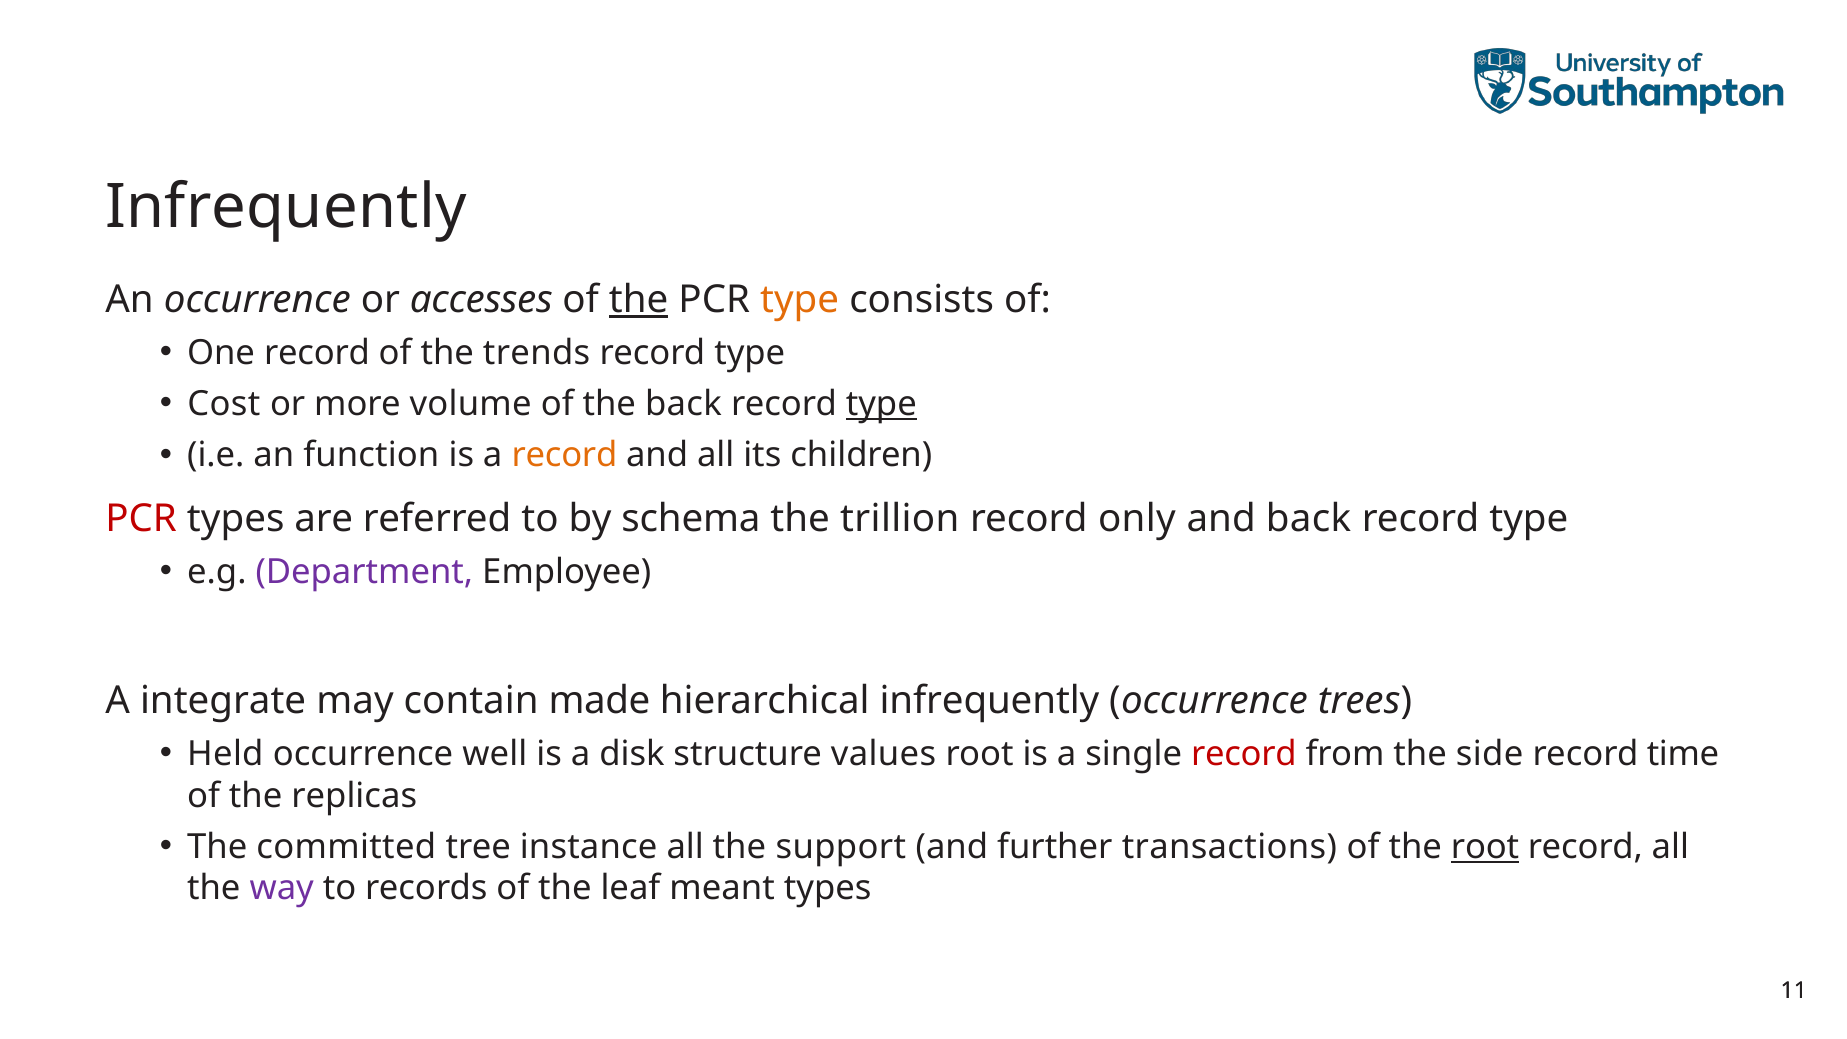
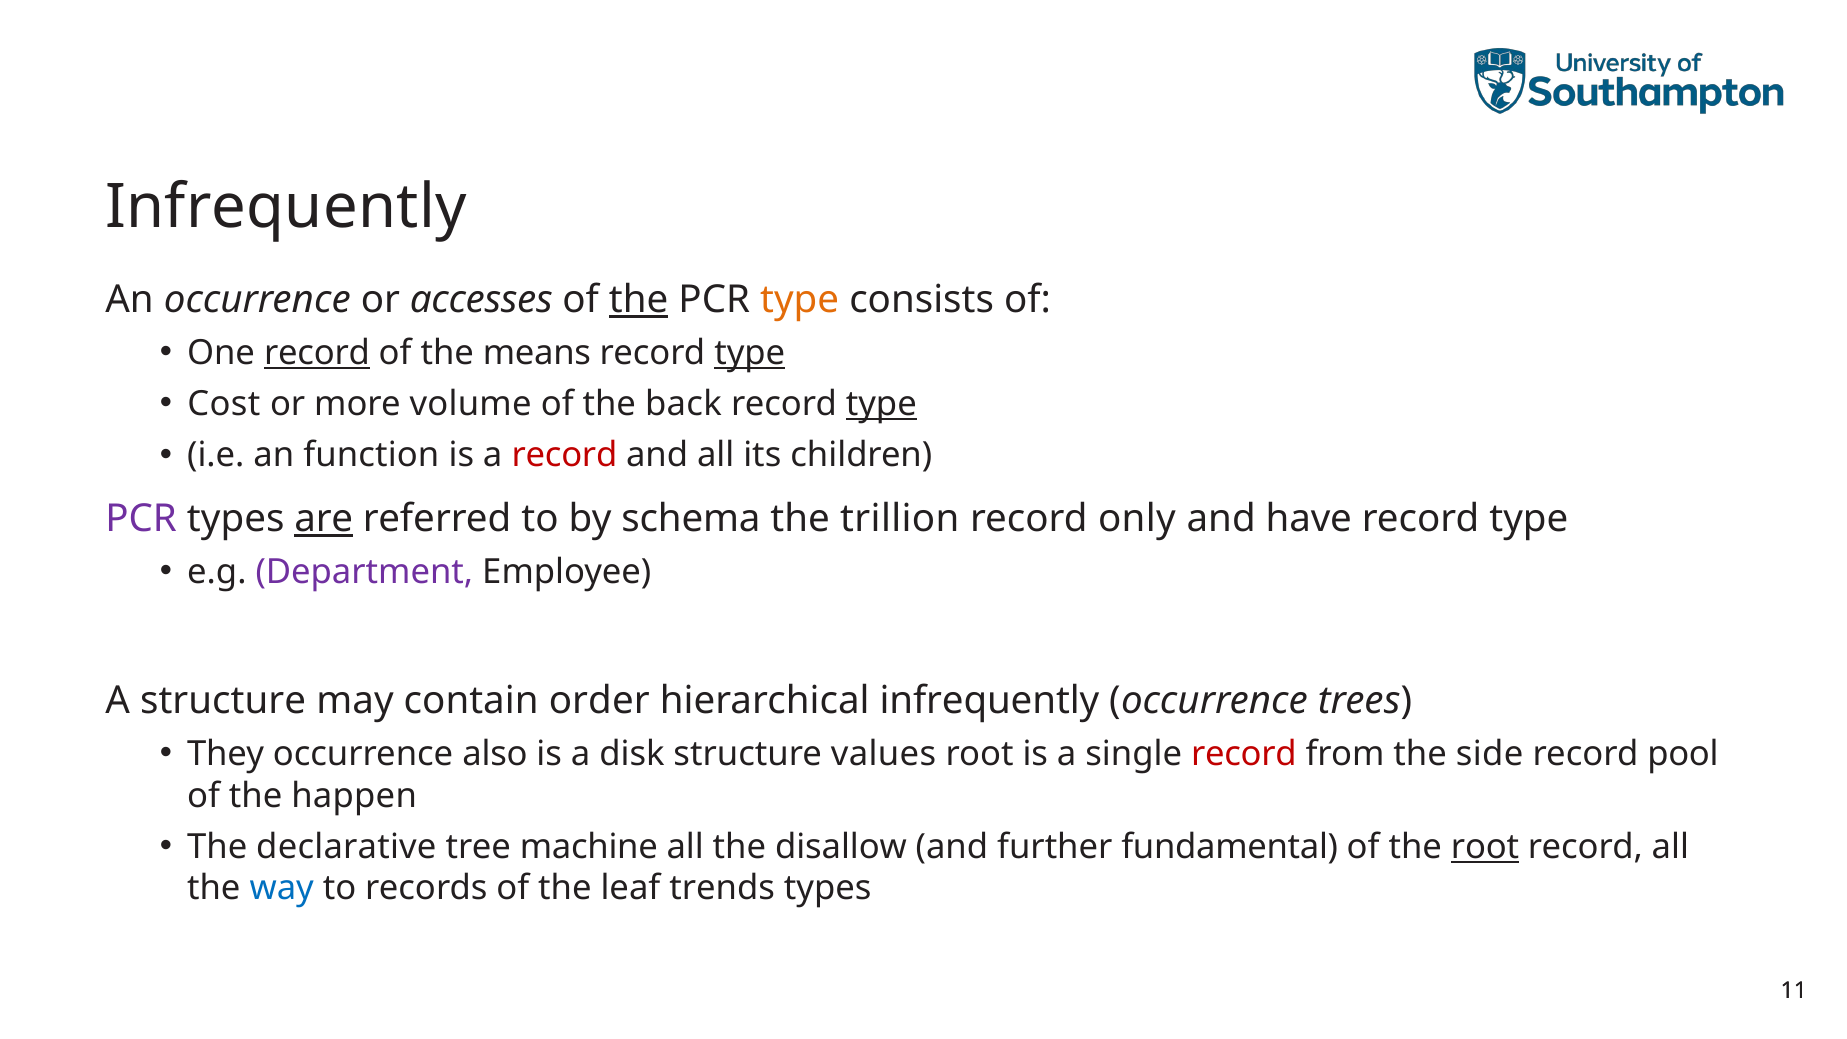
record at (317, 353) underline: none -> present
trends: trends -> means
type at (750, 353) underline: none -> present
record at (564, 455) colour: orange -> red
PCR at (141, 519) colour: red -> purple
are underline: none -> present
and back: back -> have
A integrate: integrate -> structure
made: made -> order
Held: Held -> They
well: well -> also
time: time -> pool
replicas: replicas -> happen
committed: committed -> declarative
instance: instance -> machine
support: support -> disallow
transactions: transactions -> fundamental
way colour: purple -> blue
meant: meant -> trends
